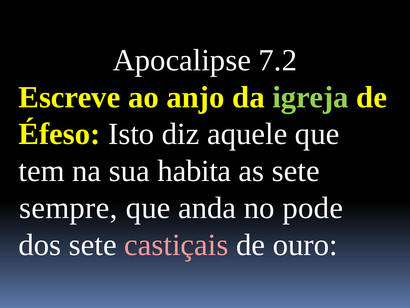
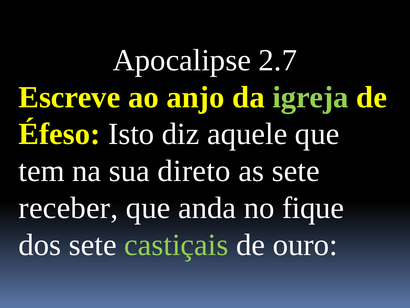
7.2: 7.2 -> 2.7
habita: habita -> direto
sempre: sempre -> receber
pode: pode -> fique
castiçais colour: pink -> light green
